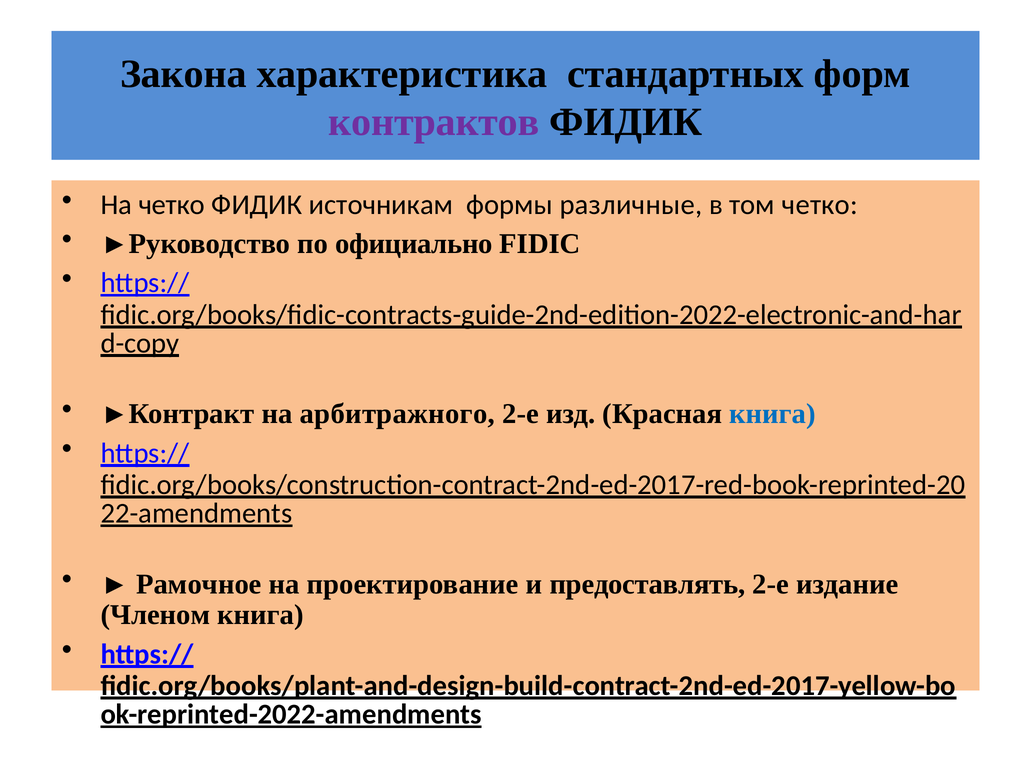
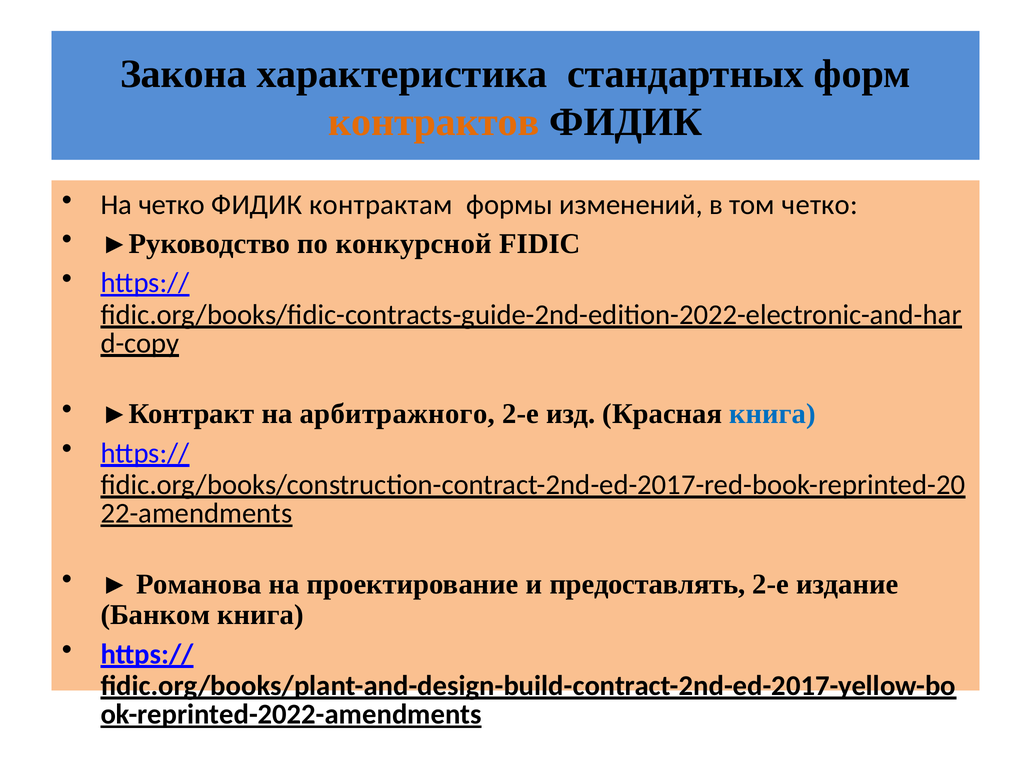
контрактов colour: purple -> orange
источникам: источникам -> контрактам
различные: различные -> изменений
официально: официально -> конкурсной
Рамочное: Рамочное -> Романова
Членом: Членом -> Банком
